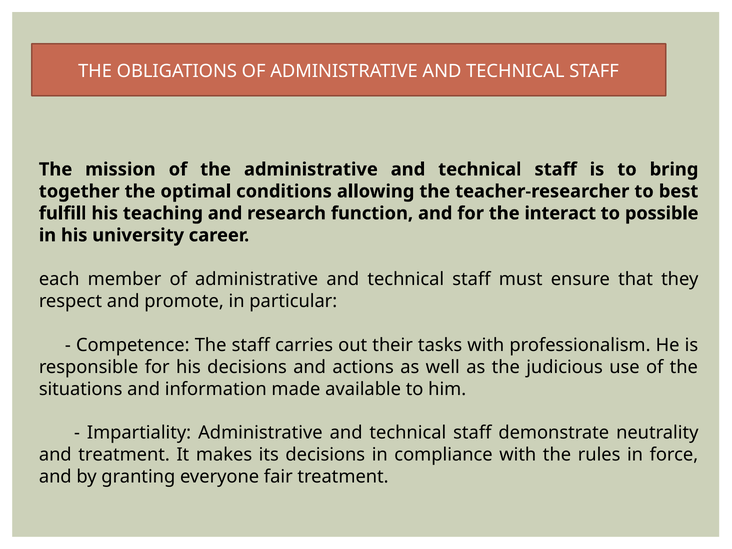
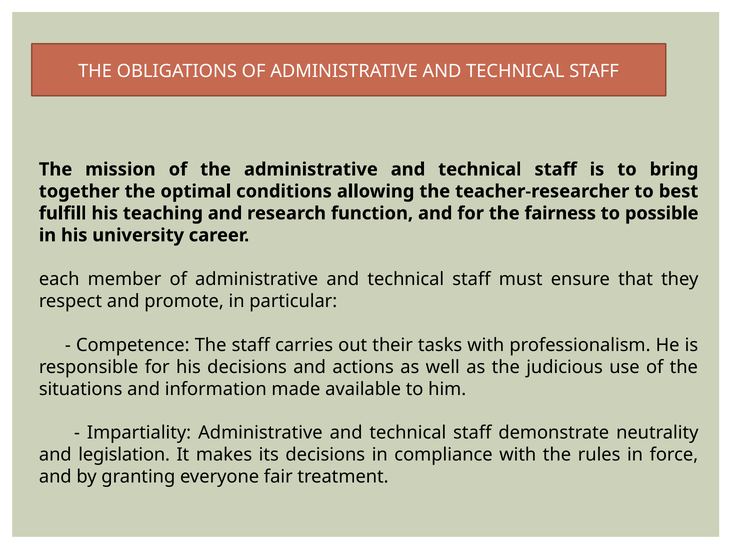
interact: interact -> fairness
and treatment: treatment -> legislation
